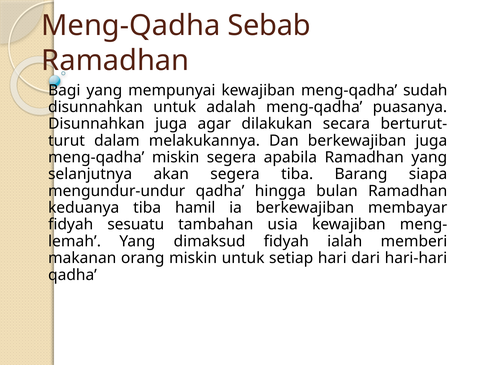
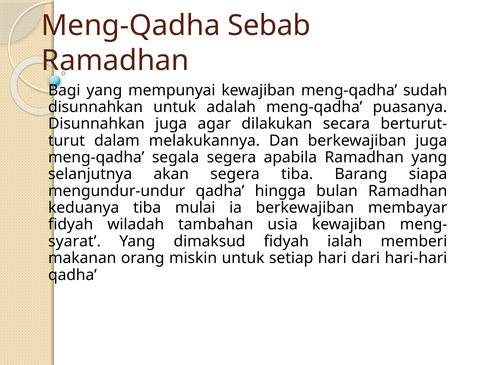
meng-qadha miskin: miskin -> segala
hamil: hamil -> mulai
sesuatu: sesuatu -> wiladah
lemah: lemah -> syarat
